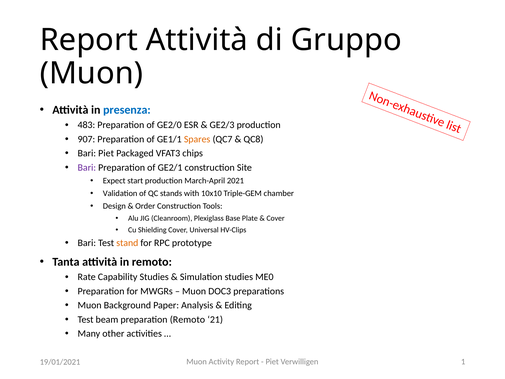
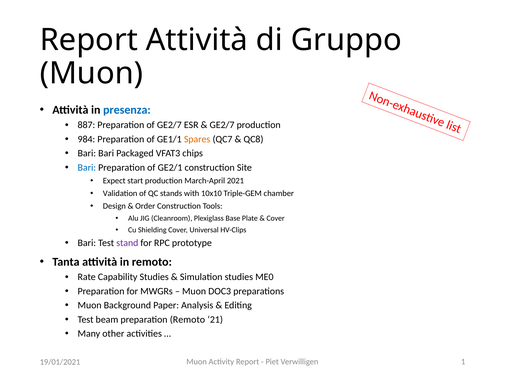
483: 483 -> 887
of GE2/0: GE2/0 -> GE2/7
GE2/3 at (222, 125): GE2/3 -> GE2/7
907: 907 -> 984
Bari Piet: Piet -> Bari
Bari at (87, 167) colour: purple -> blue
stand colour: orange -> purple
